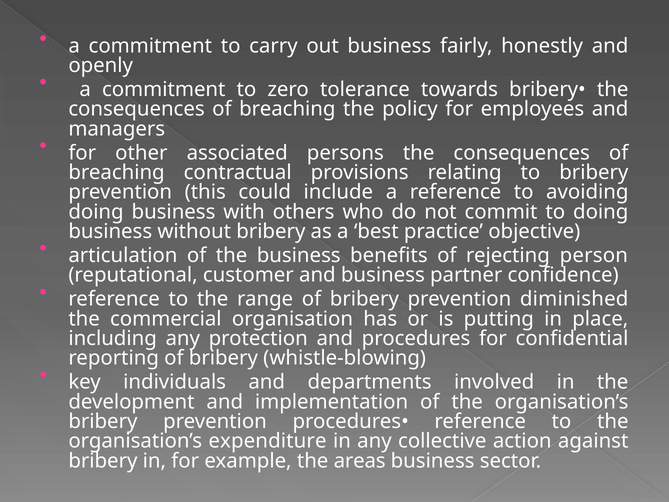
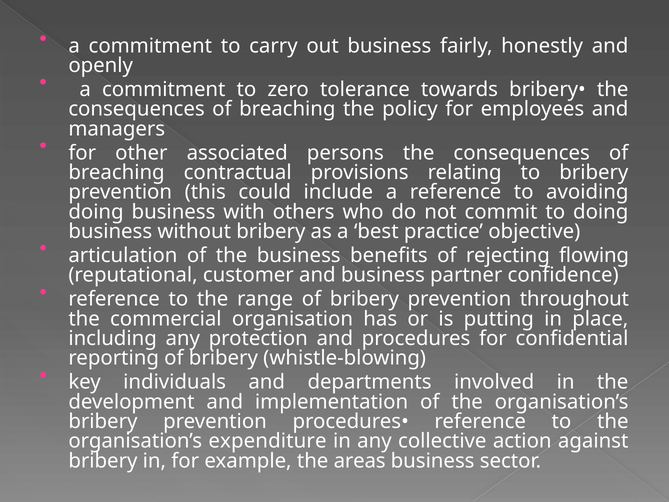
person: person -> flowing
diminished: diminished -> throughout
